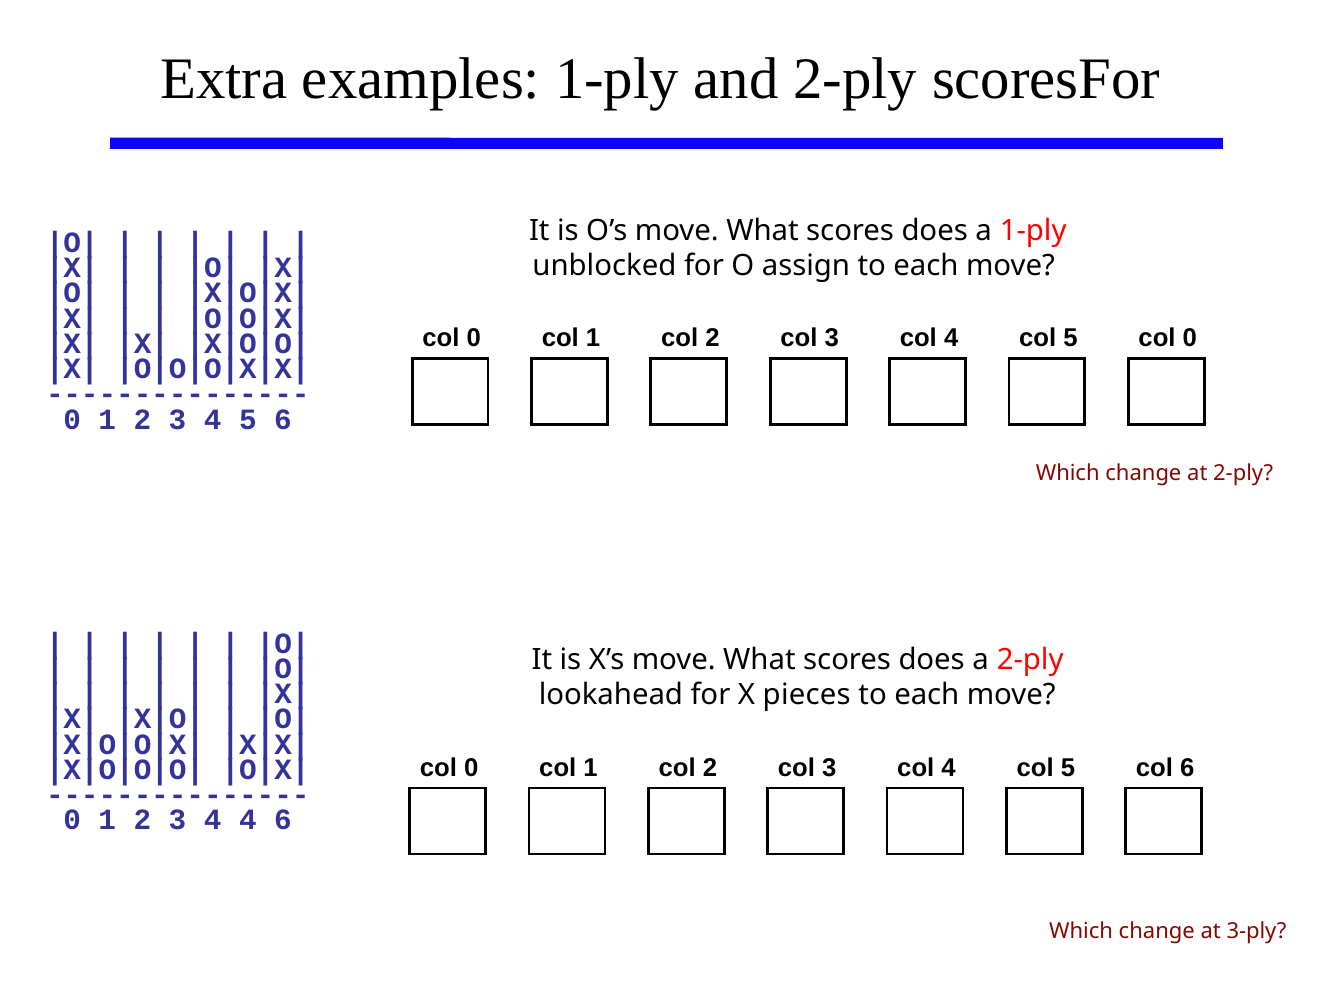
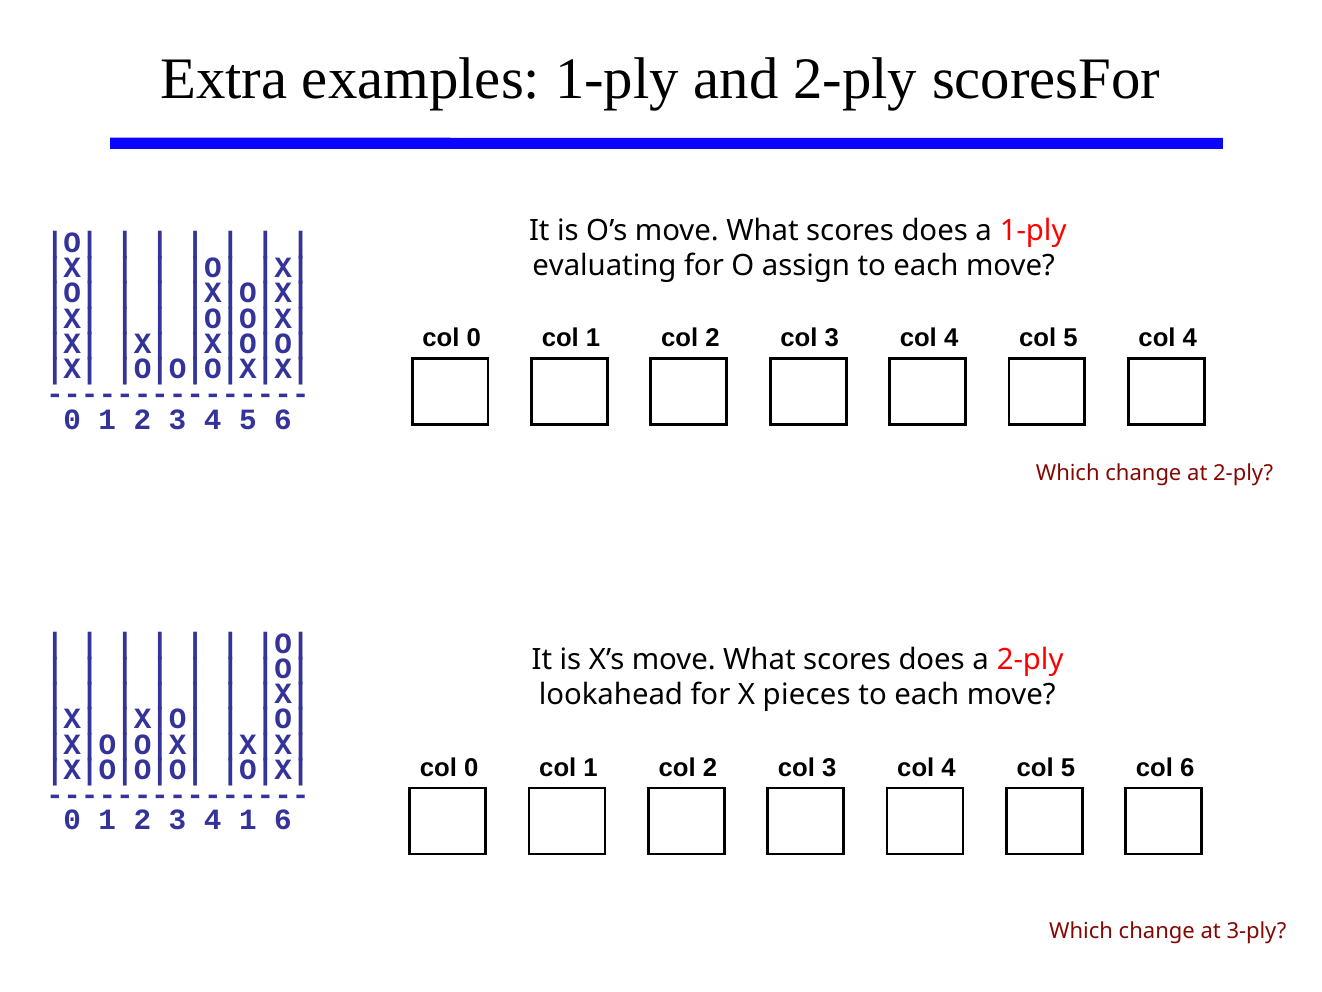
unblocked: unblocked -> evaluating
5 col 0: 0 -> 4
4 4: 4 -> 1
